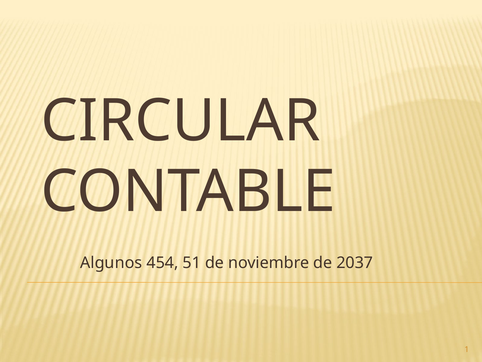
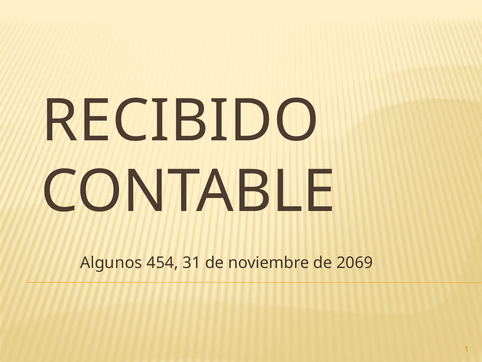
CIRCULAR: CIRCULAR -> RECIBIDO
51: 51 -> 31
2037: 2037 -> 2069
